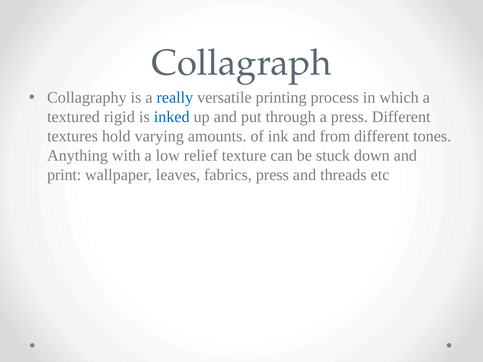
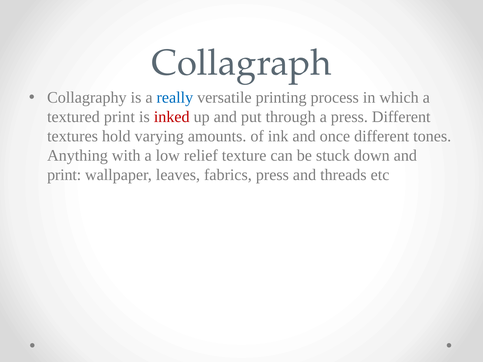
textured rigid: rigid -> print
inked colour: blue -> red
from: from -> once
